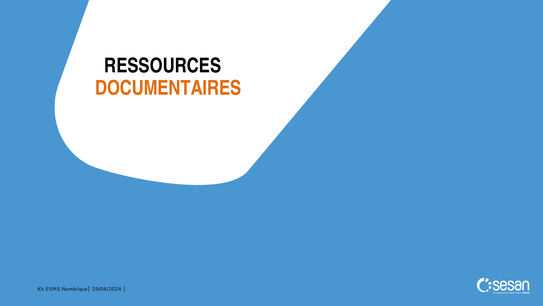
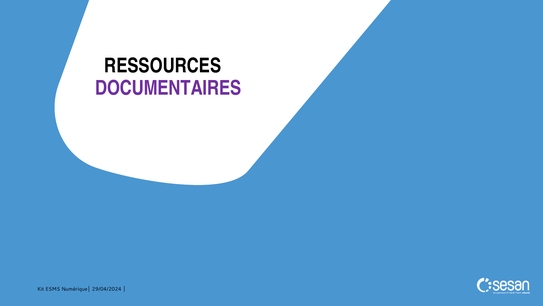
DOCUMENTAIRES colour: orange -> purple
